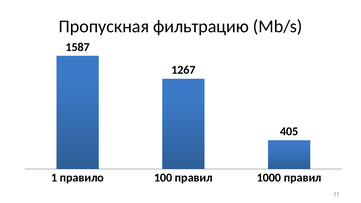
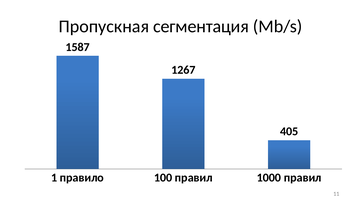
фильтрацию: фильтрацию -> сегментация
